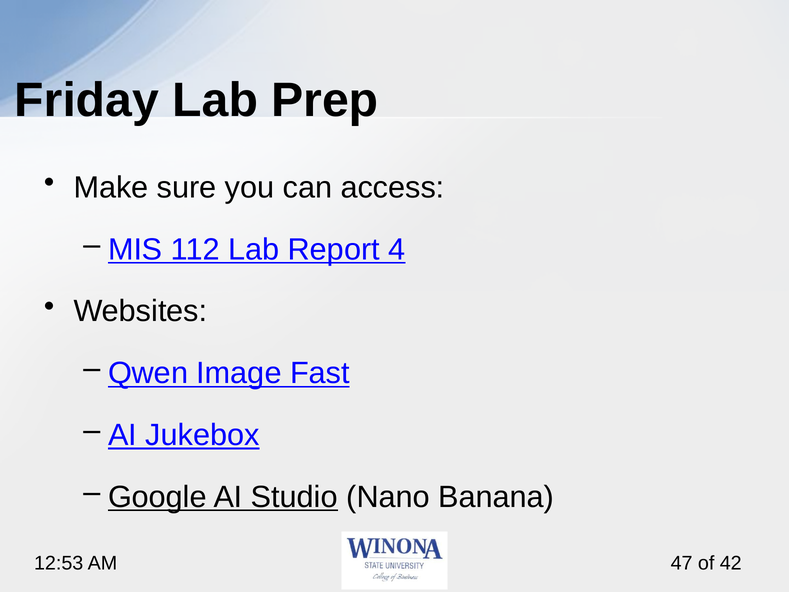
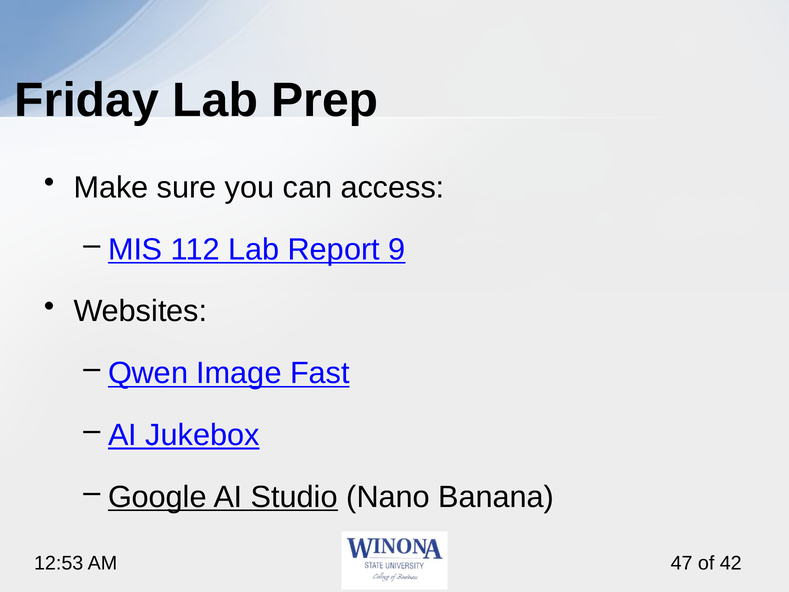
4: 4 -> 9
